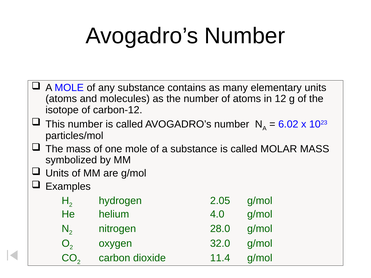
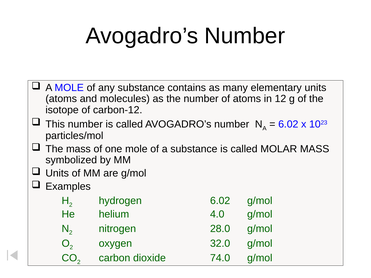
hydrogen 2.05: 2.05 -> 6.02
11.4: 11.4 -> 74.0
